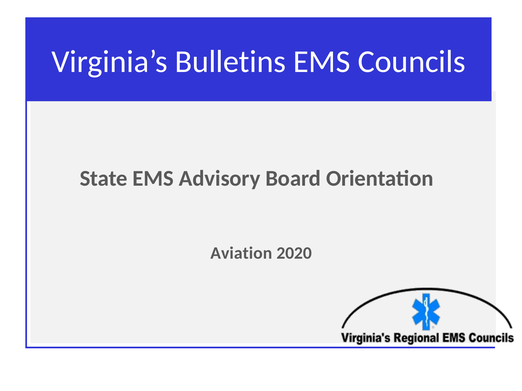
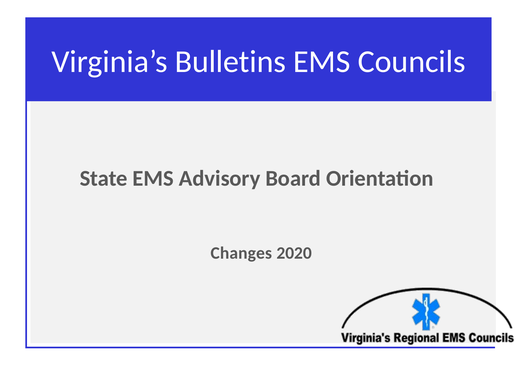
Aviation: Aviation -> Changes
